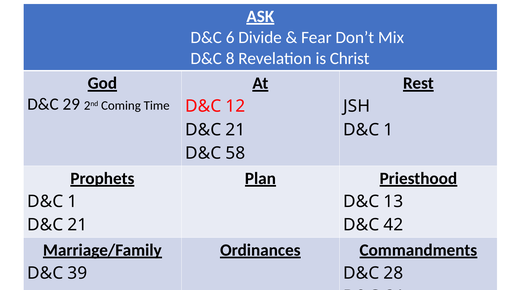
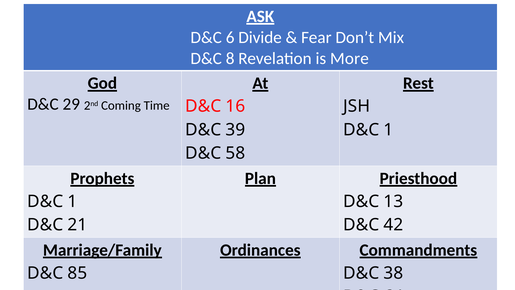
Christ: Christ -> More
12: 12 -> 16
21 at (235, 130): 21 -> 39
39: 39 -> 85
28: 28 -> 38
